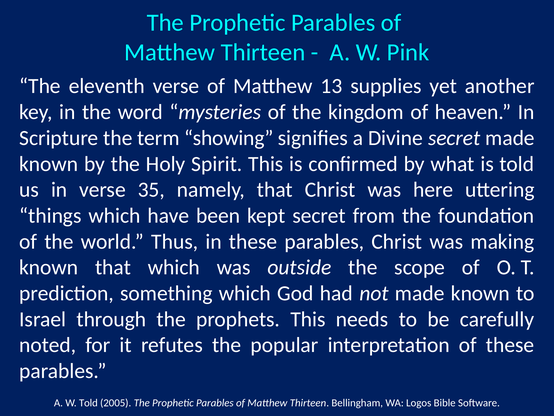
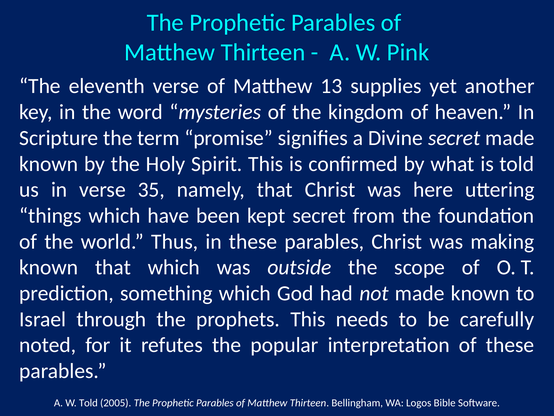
showing: showing -> promise
